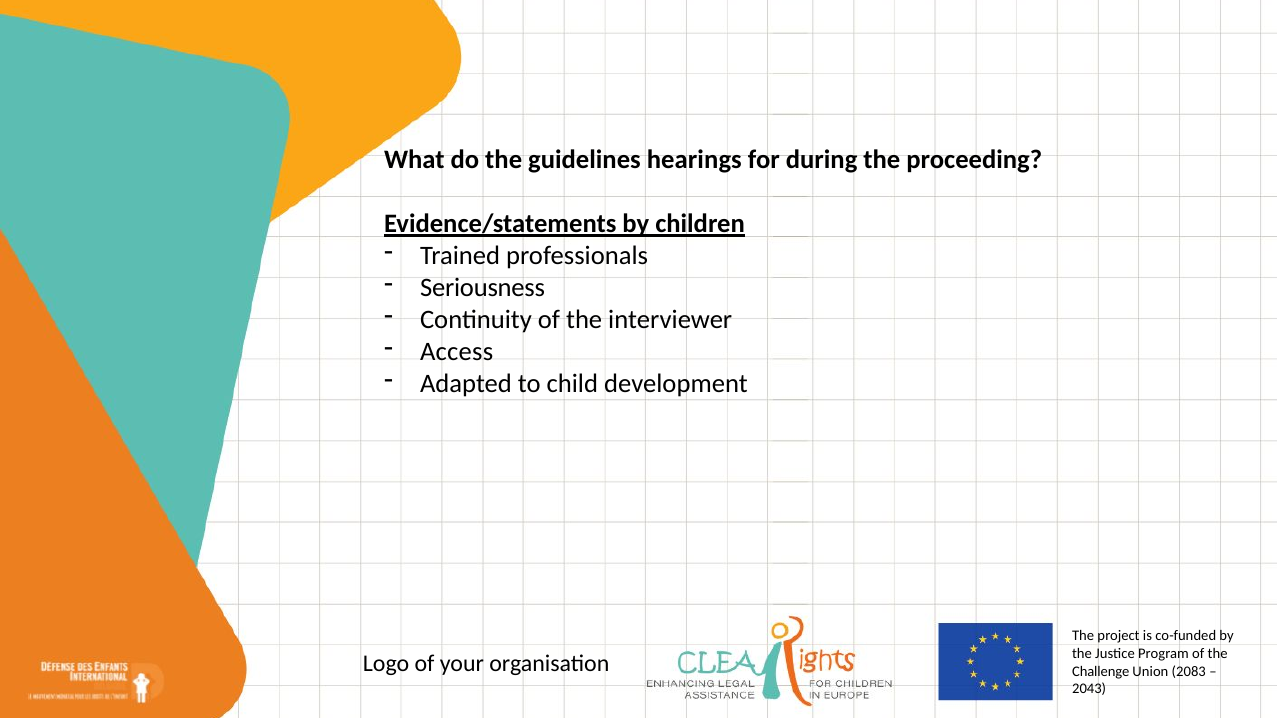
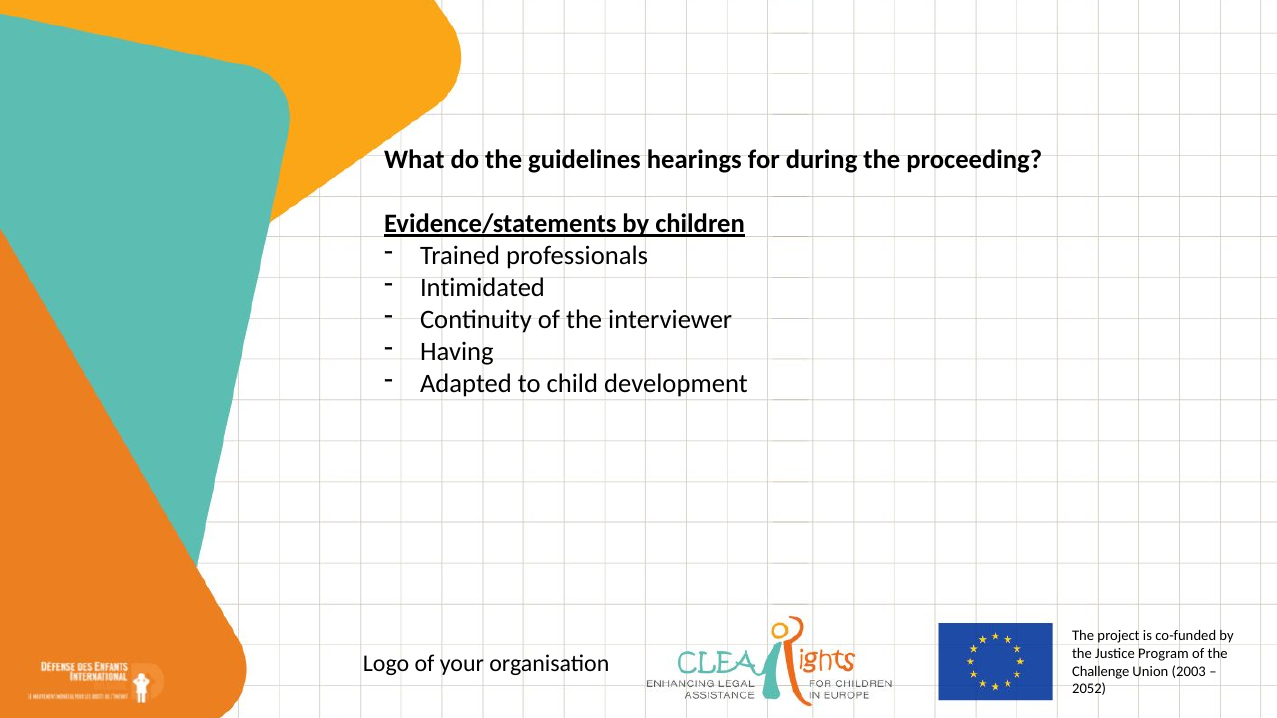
Seriousness: Seriousness -> Intimidated
Access: Access -> Having
2083: 2083 -> 2003
2043: 2043 -> 2052
